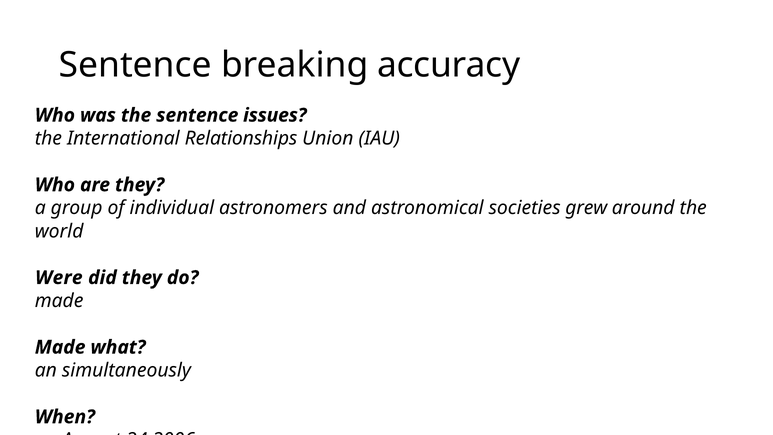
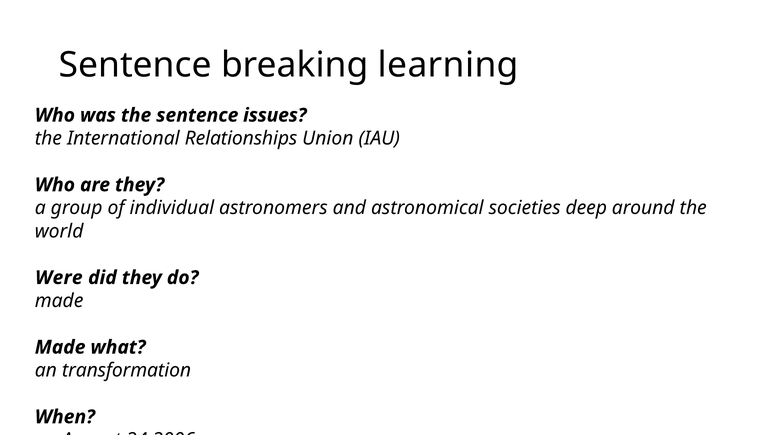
accuracy: accuracy -> learning
grew: grew -> deep
simultaneously: simultaneously -> transformation
